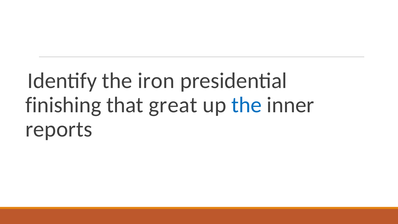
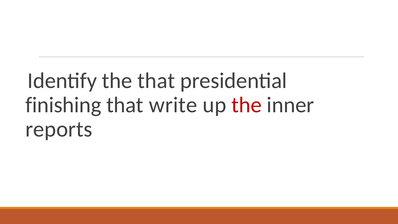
the iron: iron -> that
great: great -> write
the at (246, 105) colour: blue -> red
